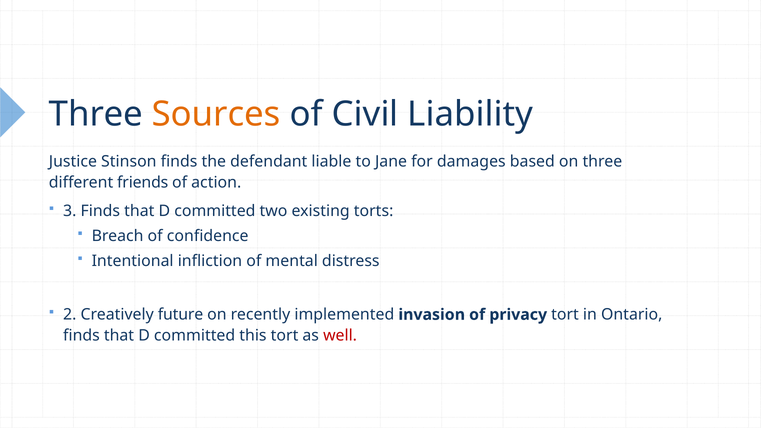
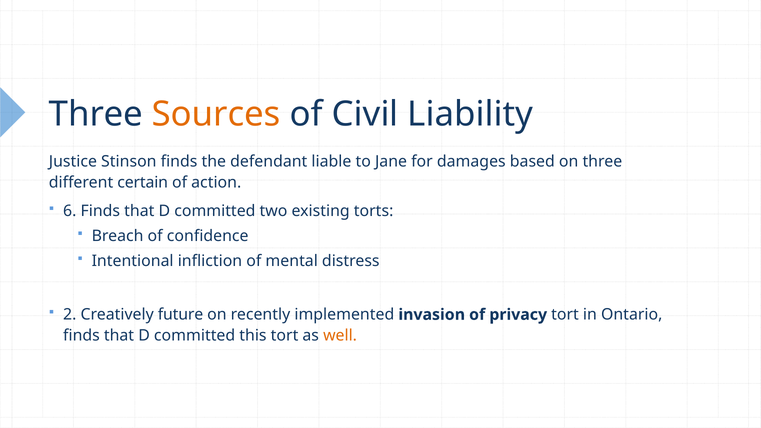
friends: friends -> certain
3: 3 -> 6
well colour: red -> orange
